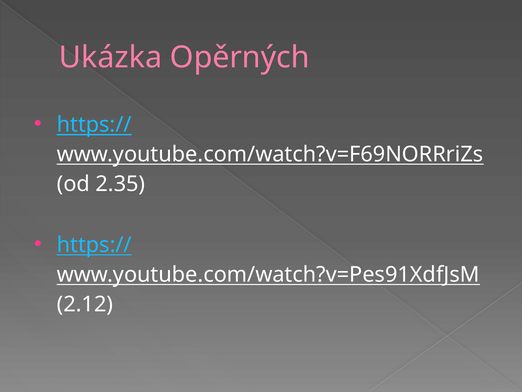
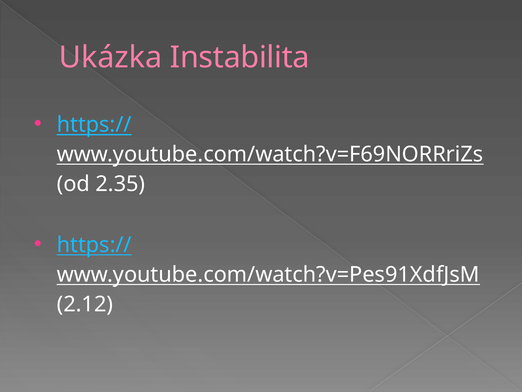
Opěrných: Opěrných -> Instabilita
